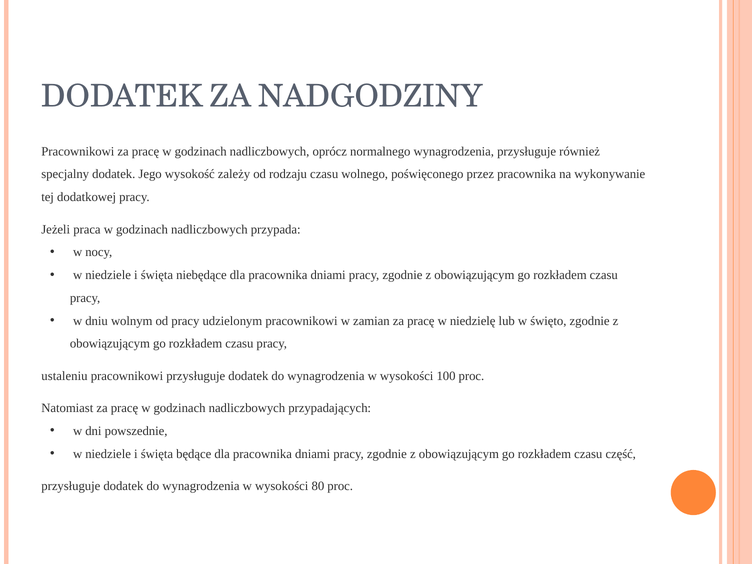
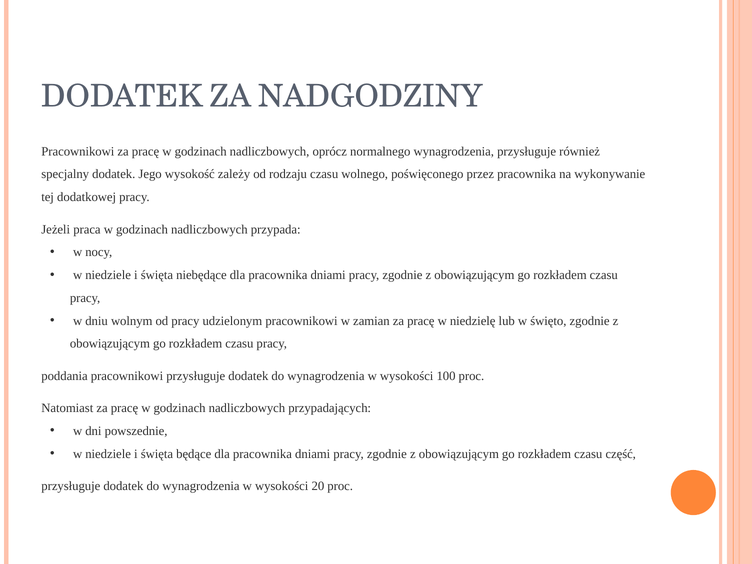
ustaleniu: ustaleniu -> poddania
80: 80 -> 20
